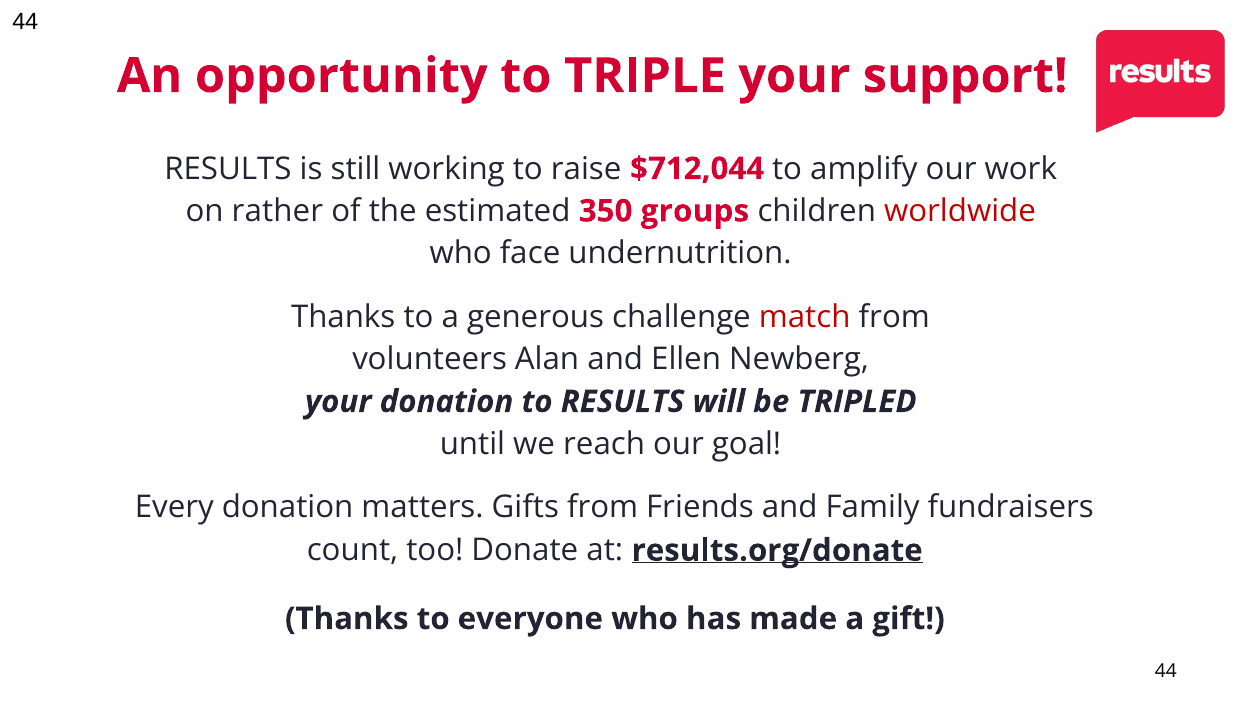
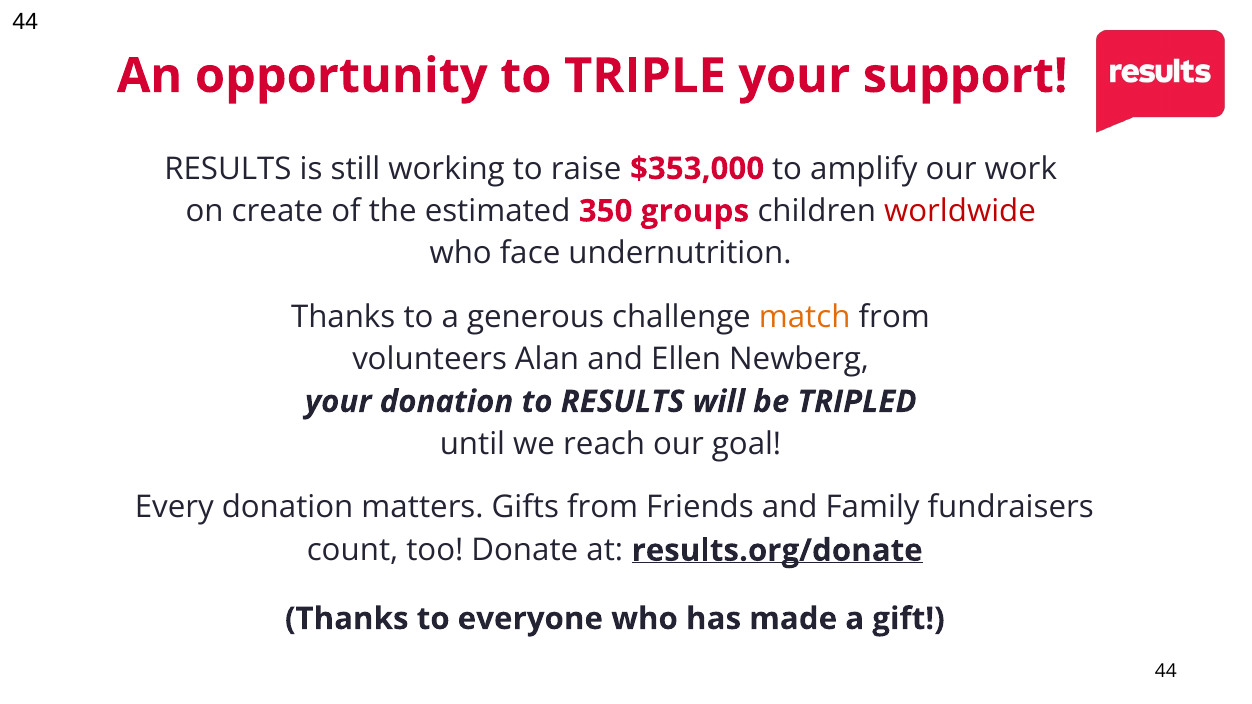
$712,044: $712,044 -> $353,000
rather: rather -> create
match colour: red -> orange
